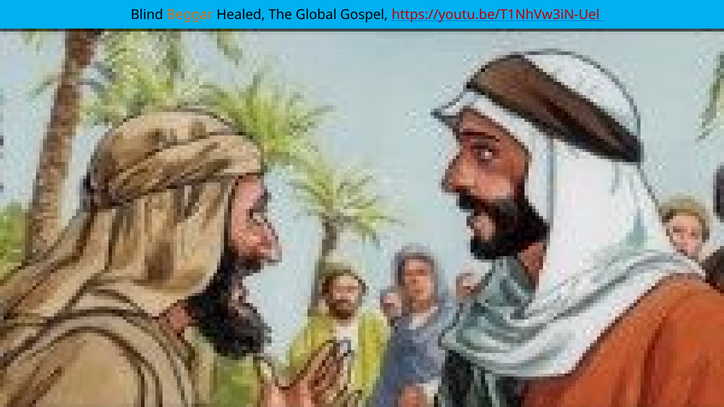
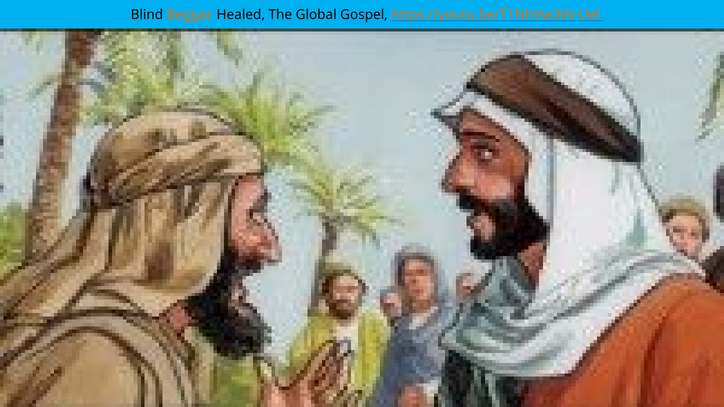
https://youtu.be/T1NhVw3iN-Uel colour: red -> orange
